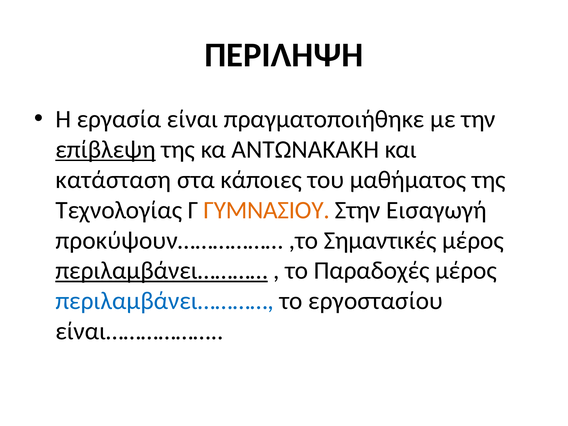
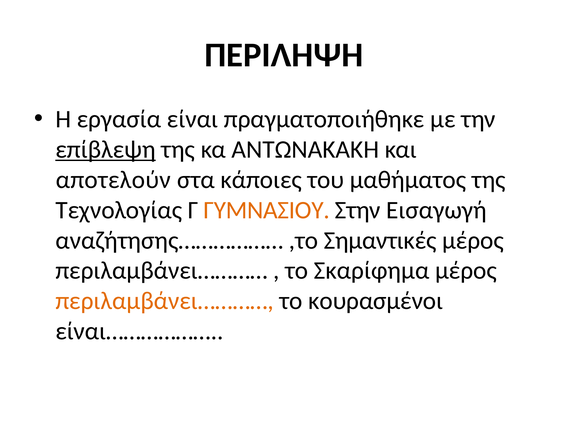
κατάσταση: κατάσταση -> αποτελούν
προκύψουν………………: προκύψουν……………… -> αναζήτησης………………
περιλαμβάνει………… at (161, 271) underline: present -> none
Παραδοχές: Παραδοχές -> Σκαρίφημα
περιλαμβάνει………… at (165, 301) colour: blue -> orange
εργοστασίου: εργοστασίου -> κουρασμένοι
